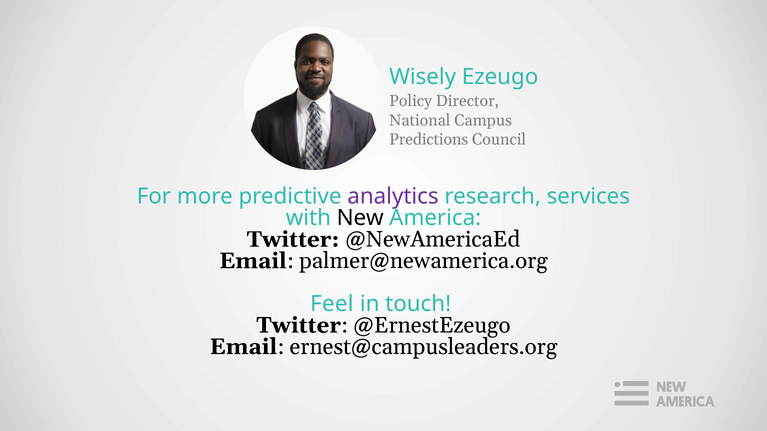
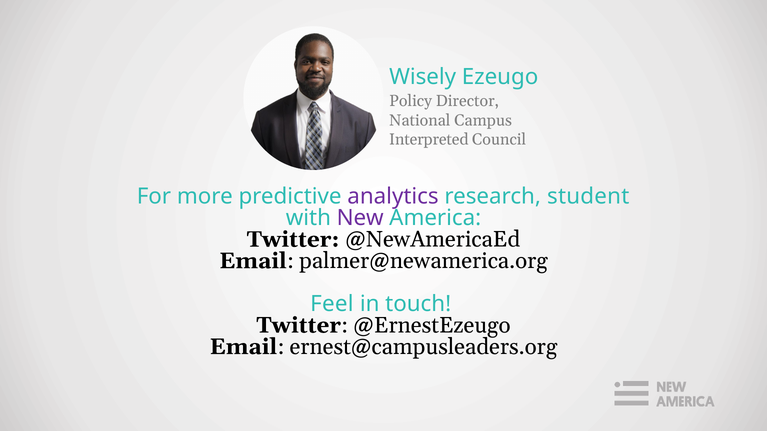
Predictions: Predictions -> Interpreted
services: services -> student
New colour: black -> purple
